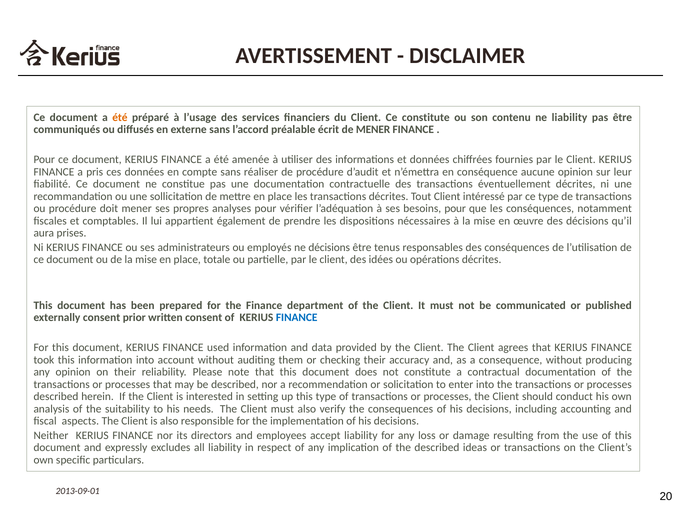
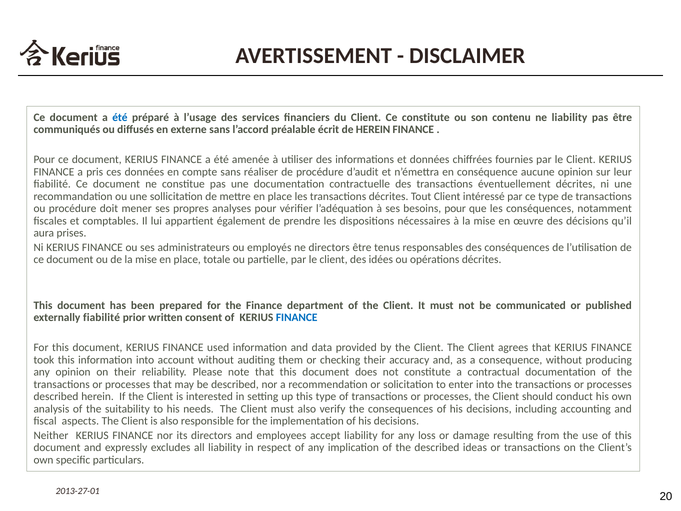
été at (120, 117) colour: orange -> blue
de MENER: MENER -> HEREIN
ne décisions: décisions -> directors
externally consent: consent -> fiabilité
2013-09-01: 2013-09-01 -> 2013-27-01
